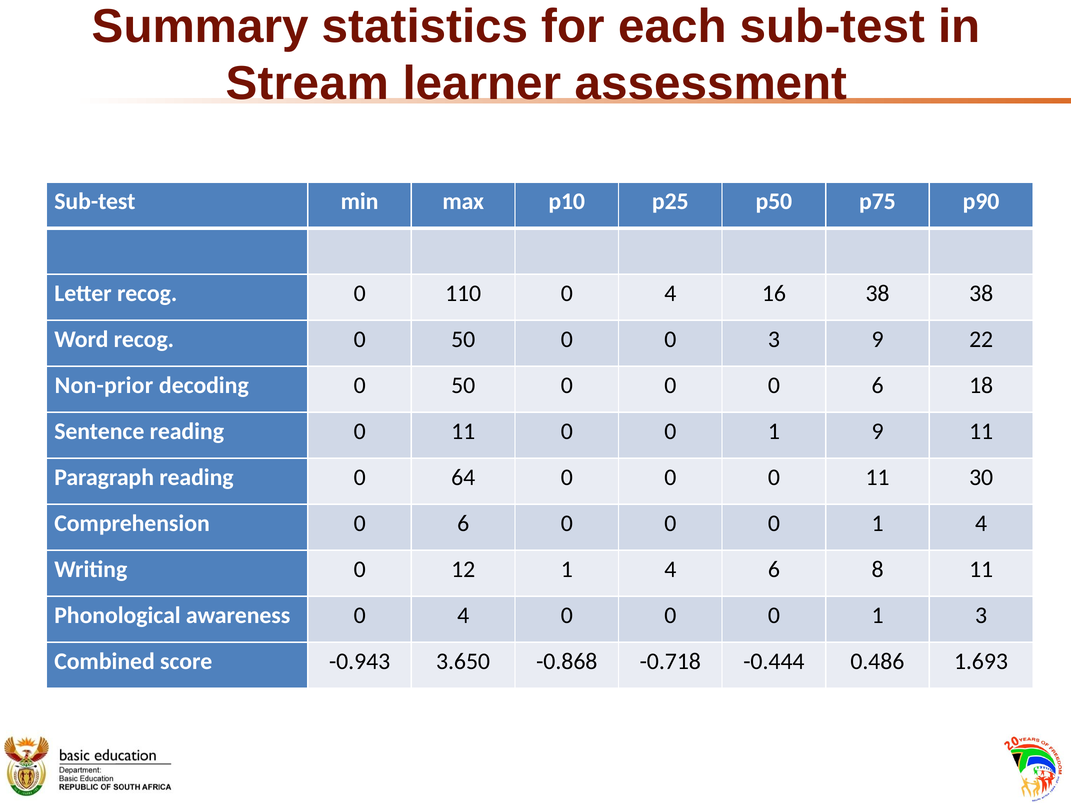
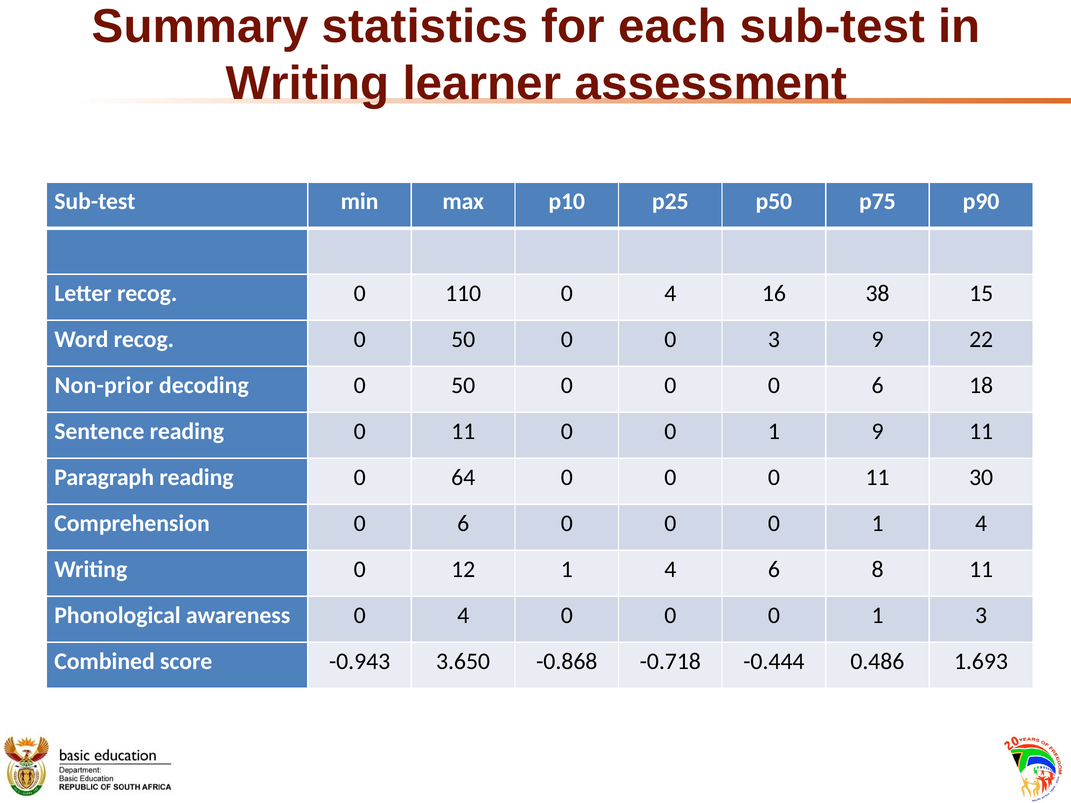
Stream at (307, 83): Stream -> Writing
38 38: 38 -> 15
